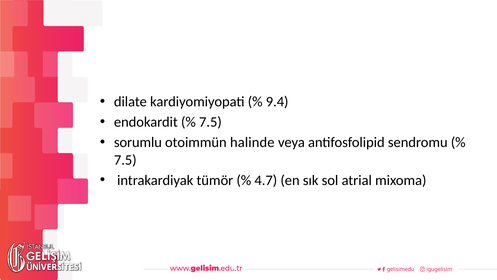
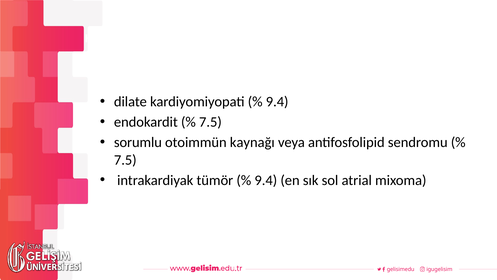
halinde: halinde -> kaynağı
4.7 at (266, 180): 4.7 -> 9.4
